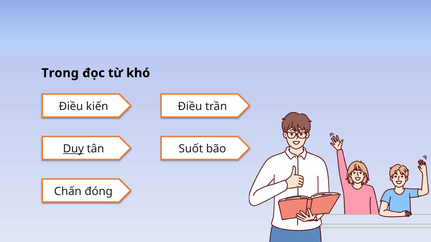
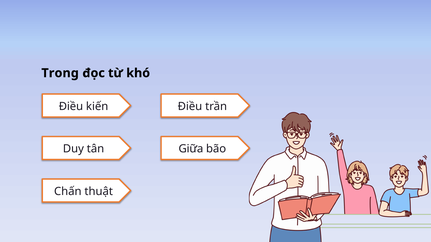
Duy underline: present -> none
Suốt: Suốt -> Giữa
đóng: đóng -> thuật
